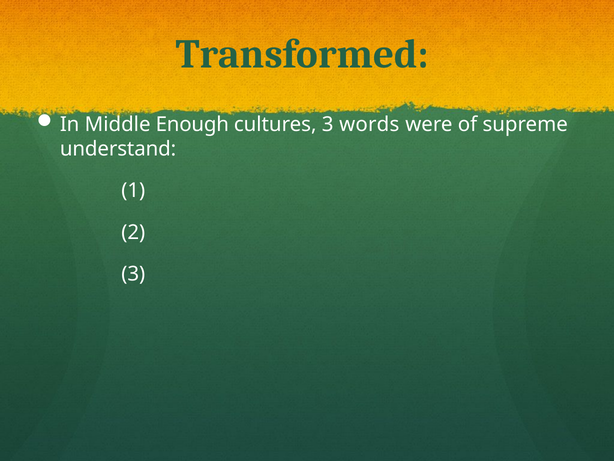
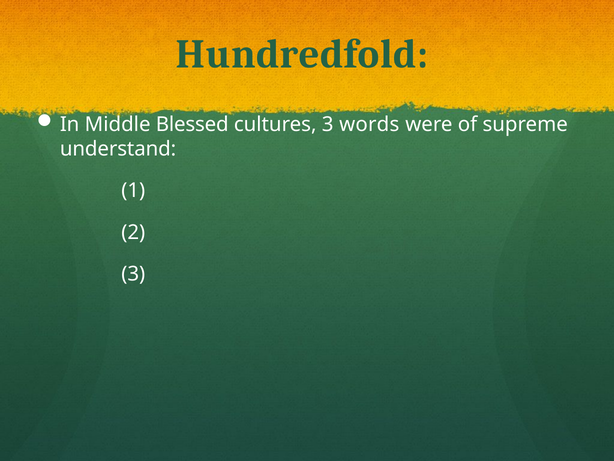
Transformed: Transformed -> Hundredfold
Enough: Enough -> Blessed
